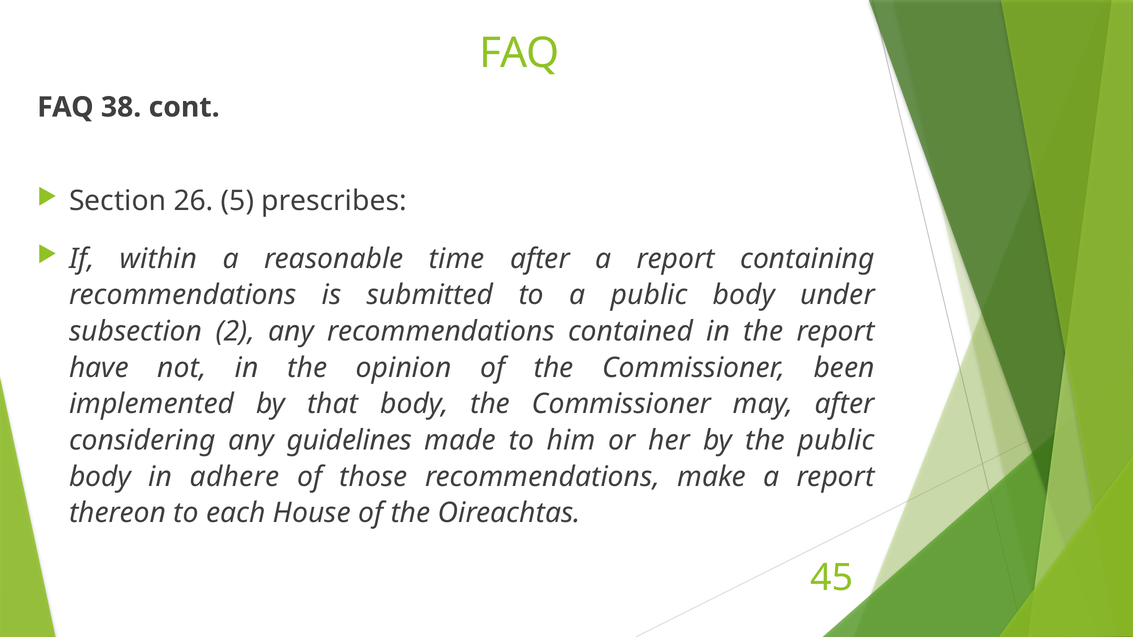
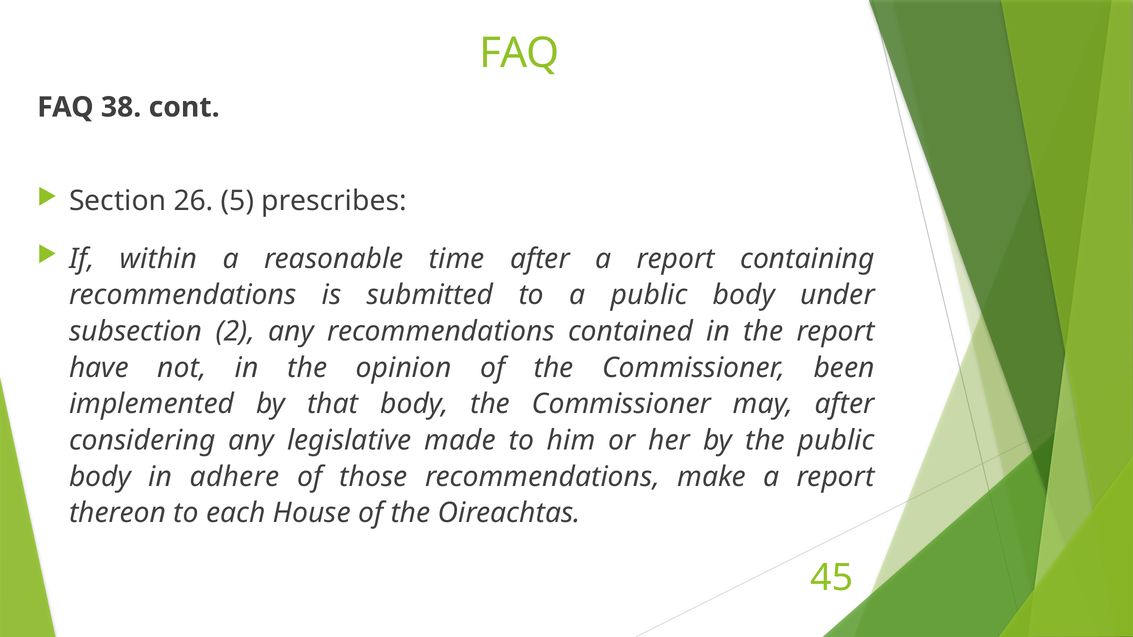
guidelines: guidelines -> legislative
